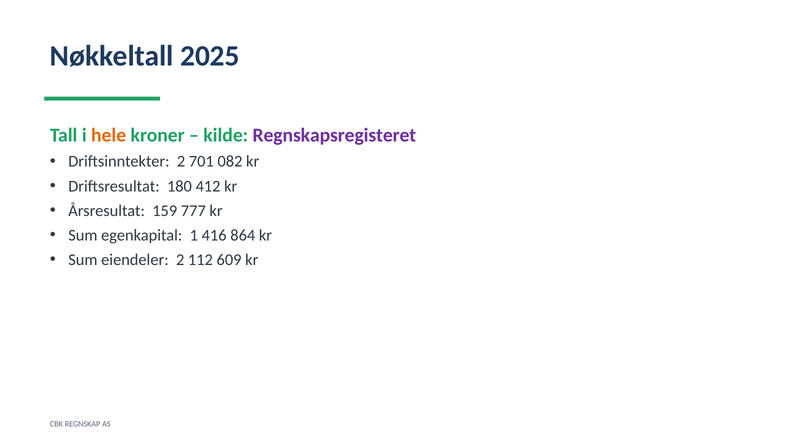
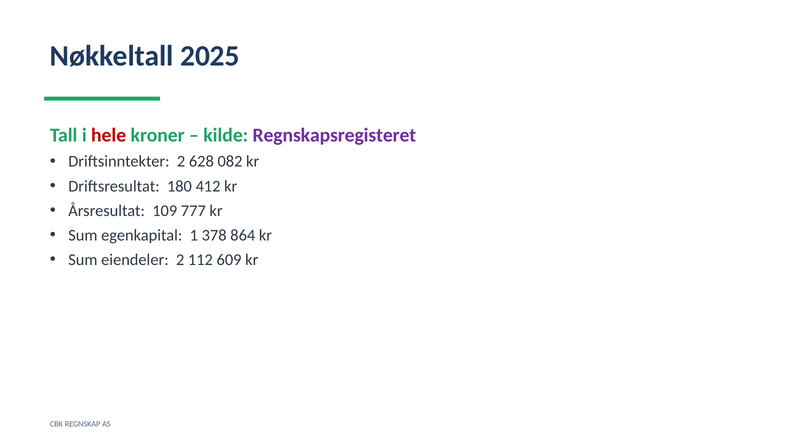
hele colour: orange -> red
701: 701 -> 628
159: 159 -> 109
416: 416 -> 378
